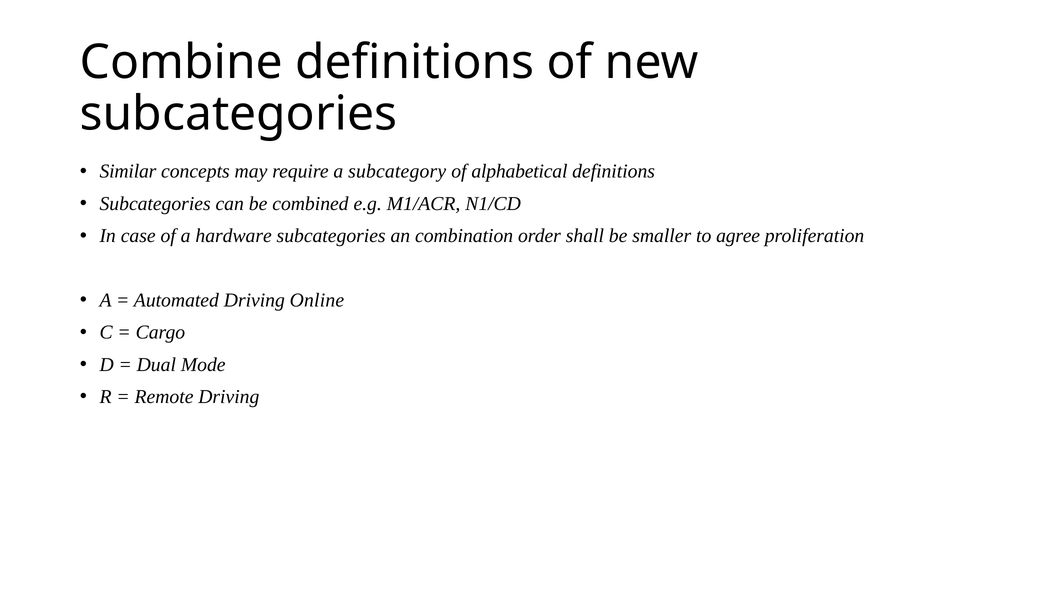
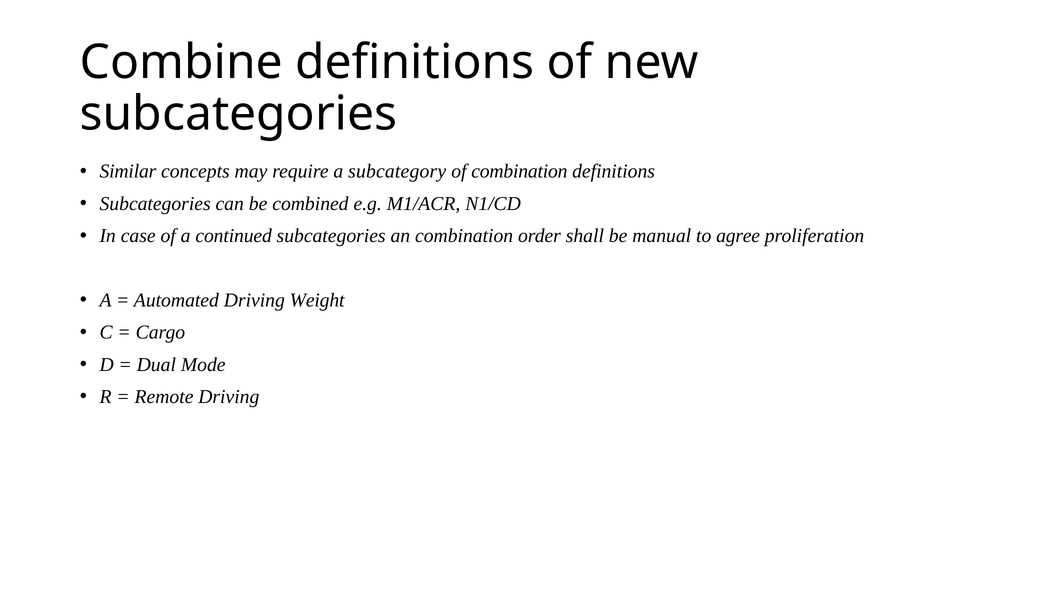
of alphabetical: alphabetical -> combination
hardware: hardware -> continued
smaller: smaller -> manual
Online: Online -> Weight
